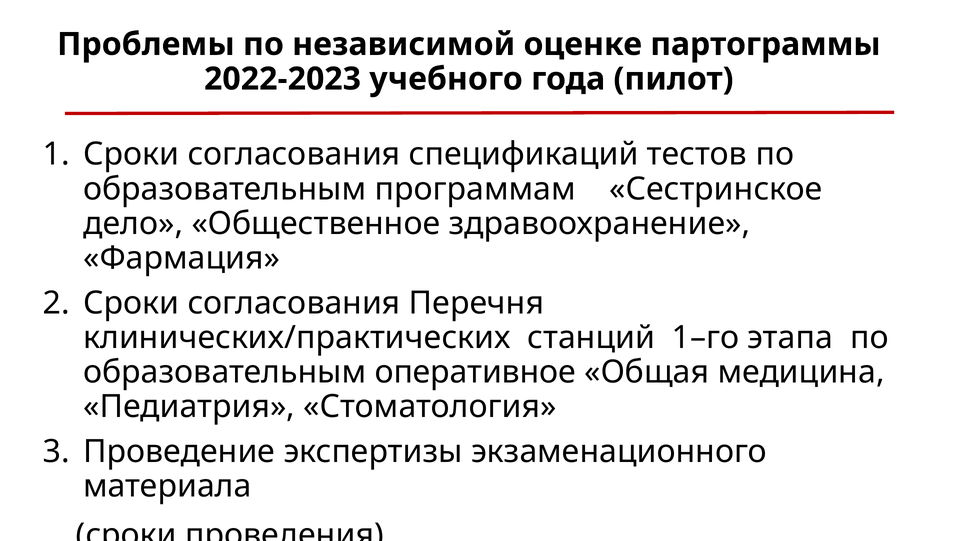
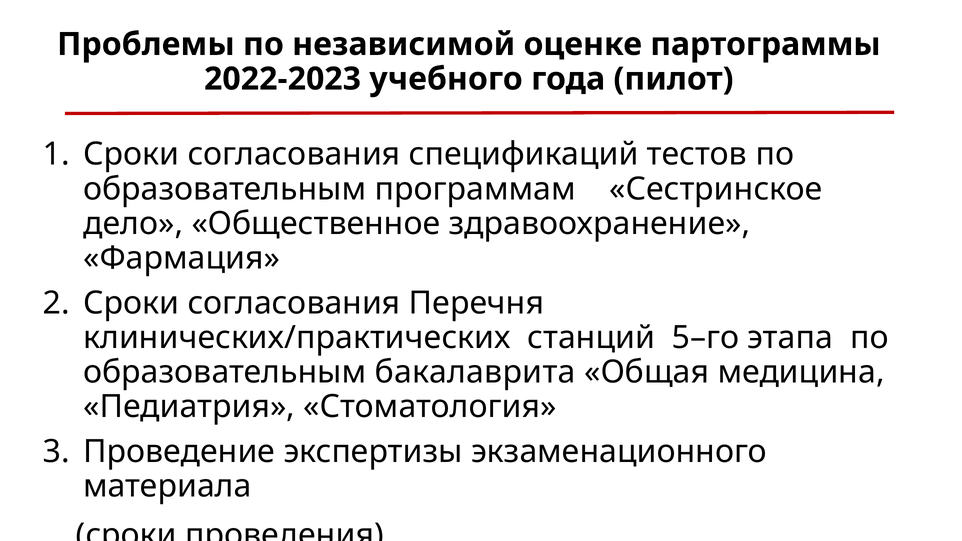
1–го: 1–го -> 5–го
оперативное: оперативное -> бакалаврита
